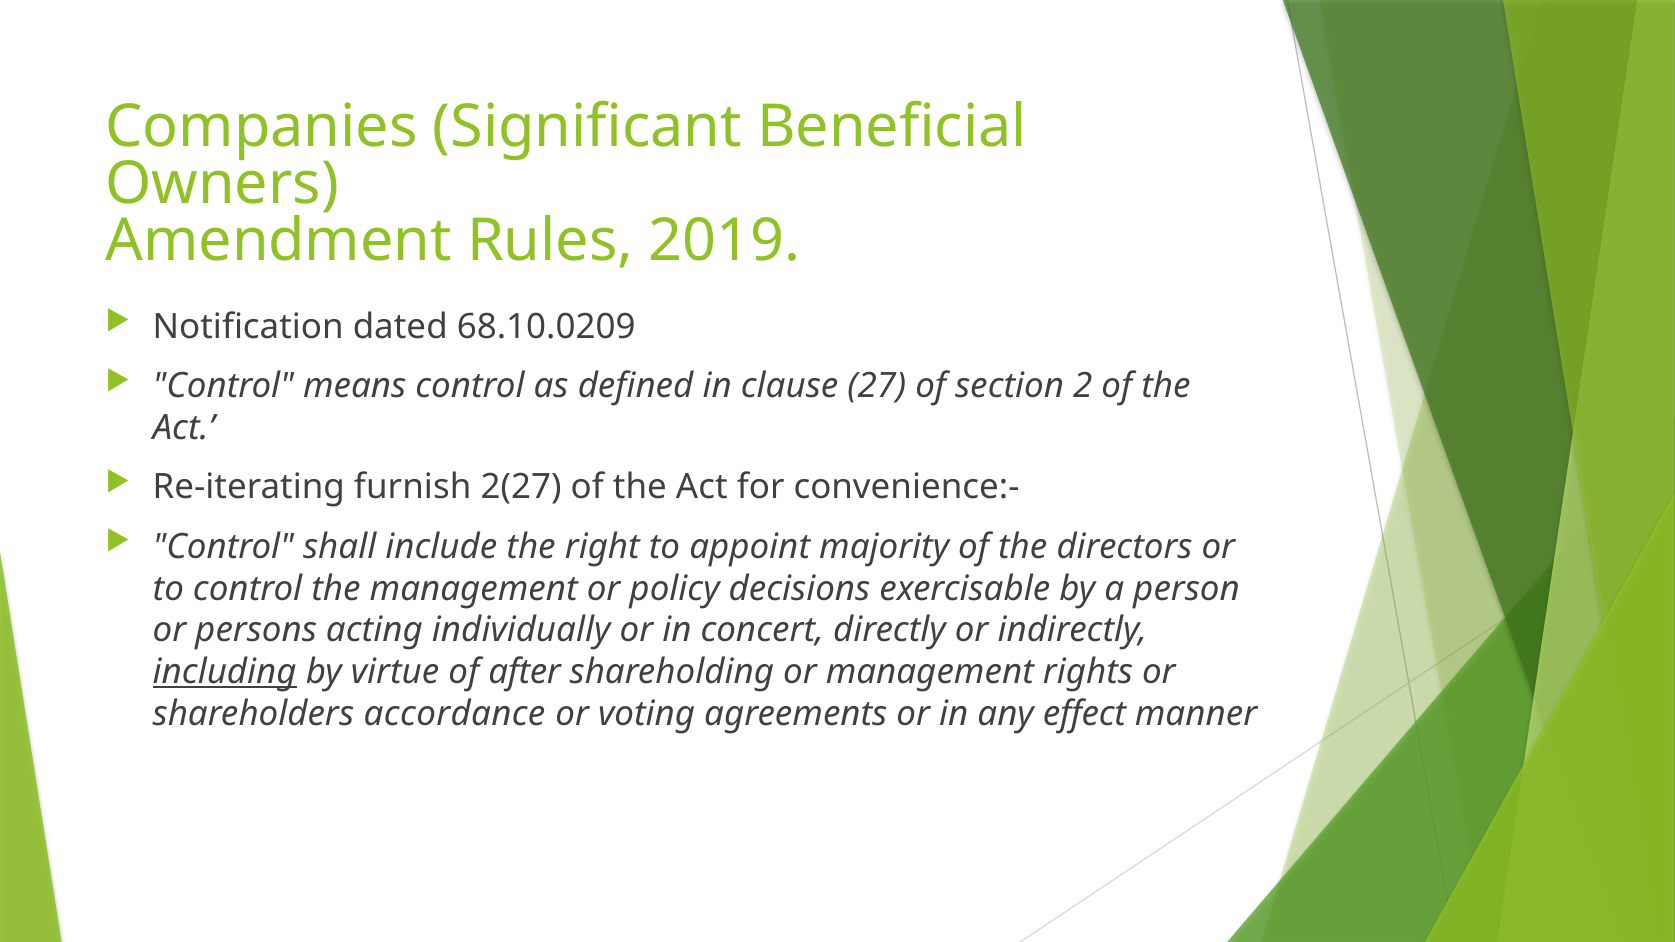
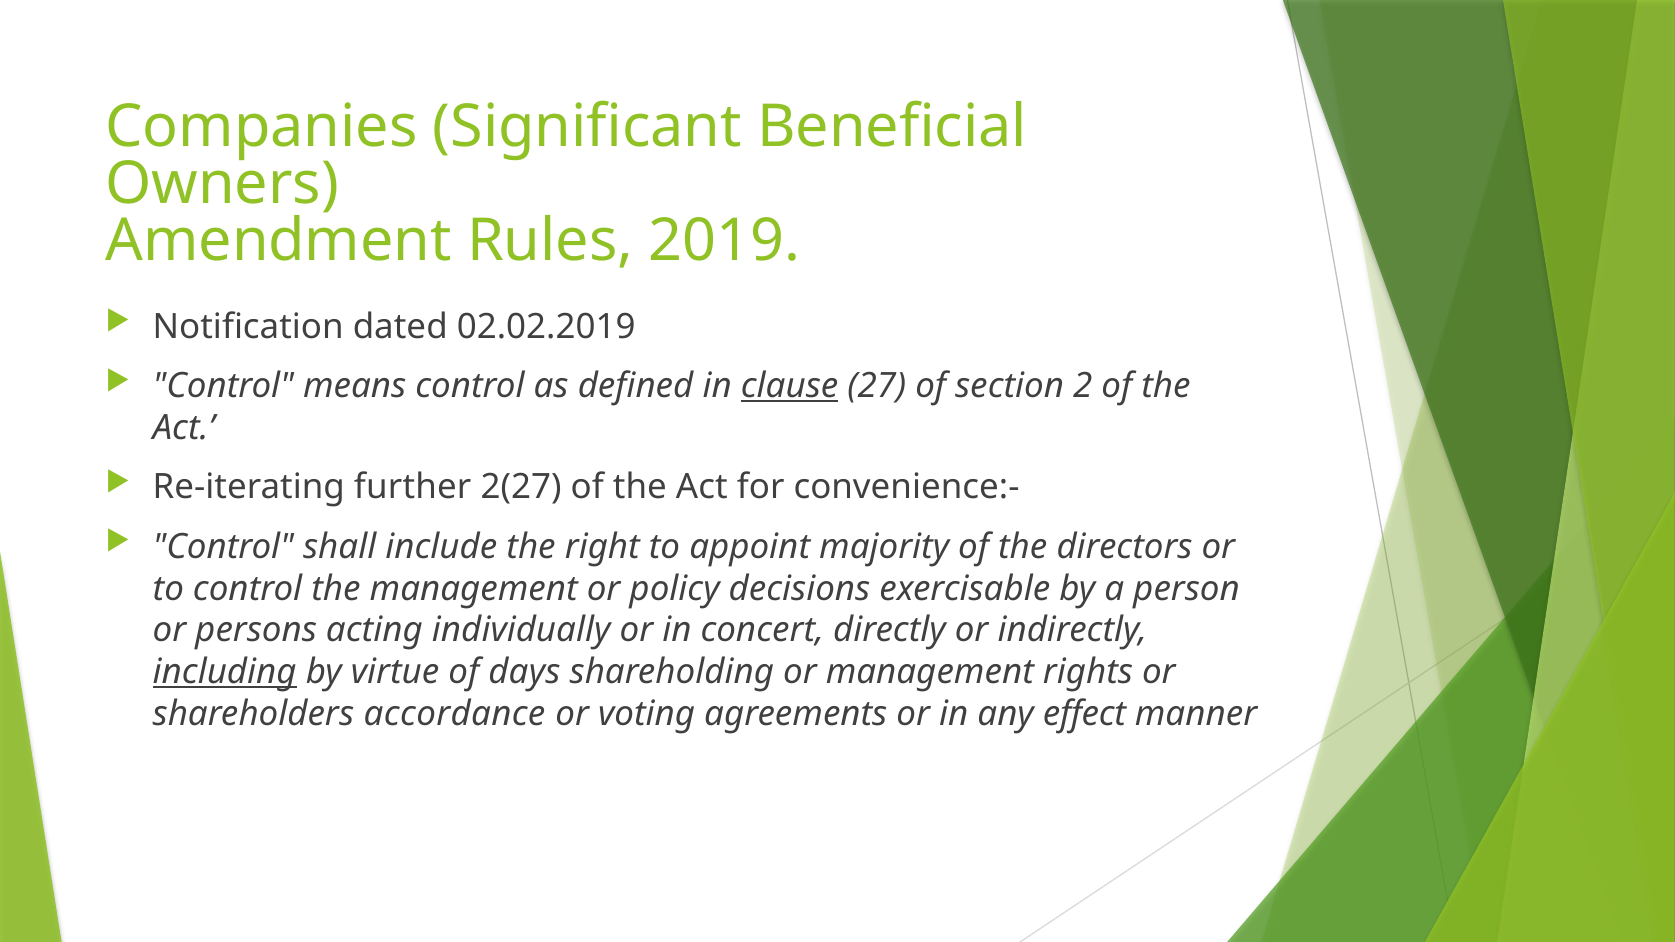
68.10.0209: 68.10.0209 -> 02.02.2019
clause underline: none -> present
furnish: furnish -> further
after: after -> days
